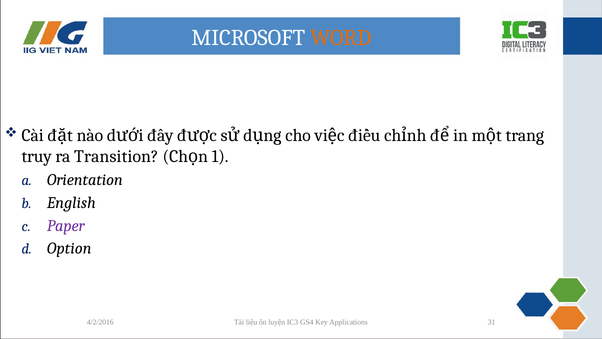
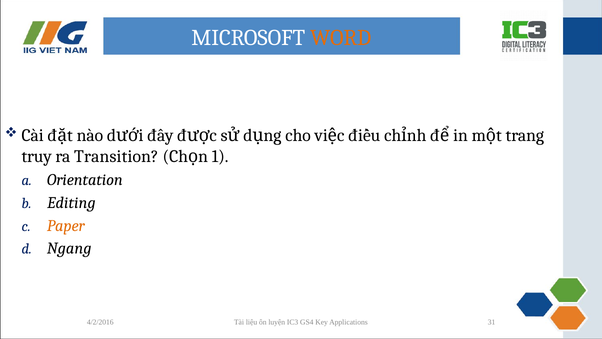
English: English -> Editing
Paper colour: purple -> orange
Option: Option -> Ngang
